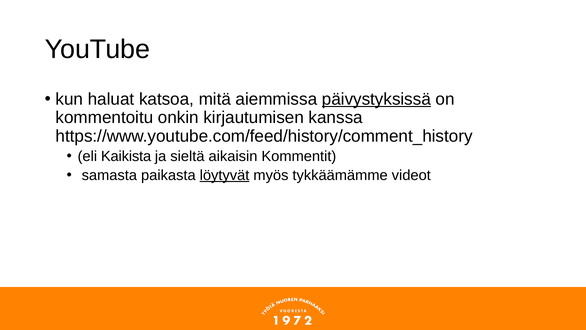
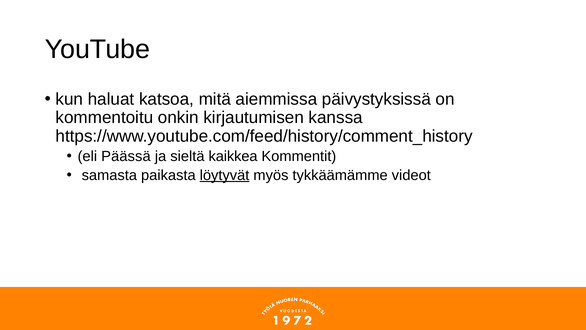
päivystyksissä underline: present -> none
Kaikista: Kaikista -> Päässä
aikaisin: aikaisin -> kaikkea
